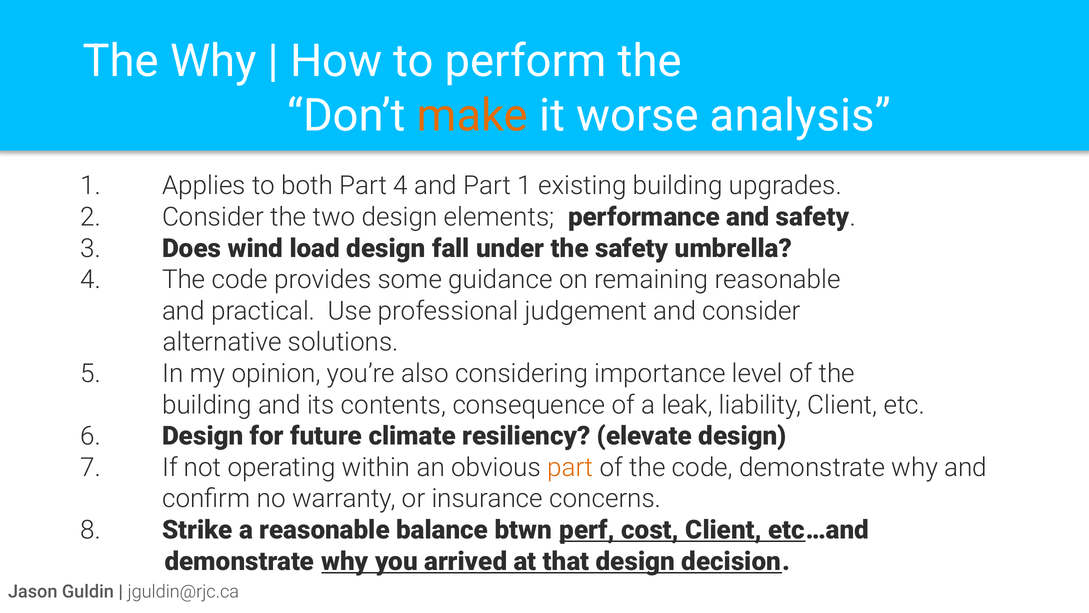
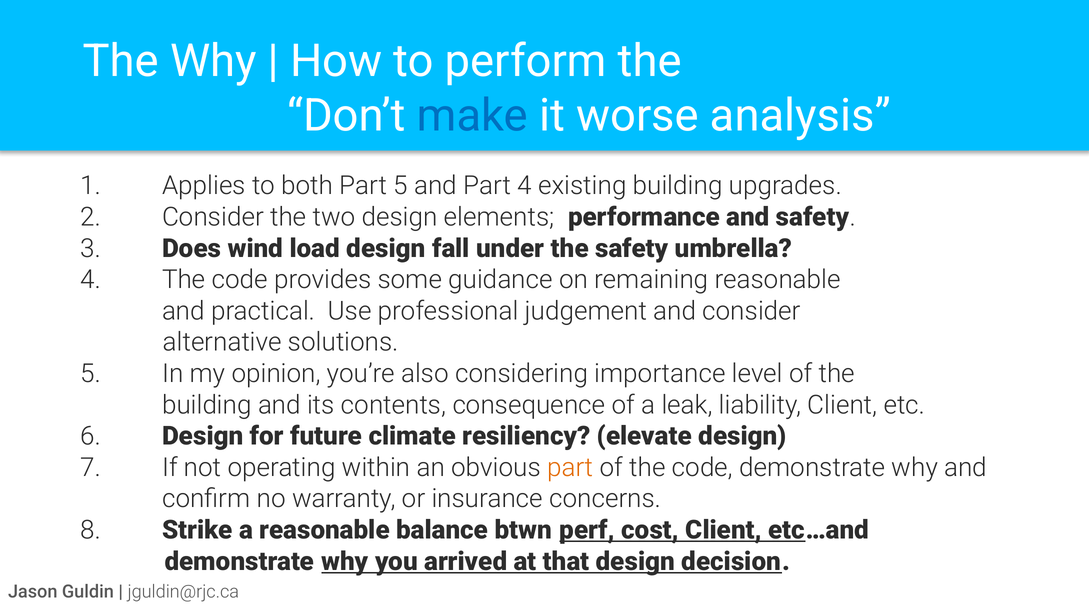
make colour: orange -> blue
Part 4: 4 -> 5
Part 1: 1 -> 4
